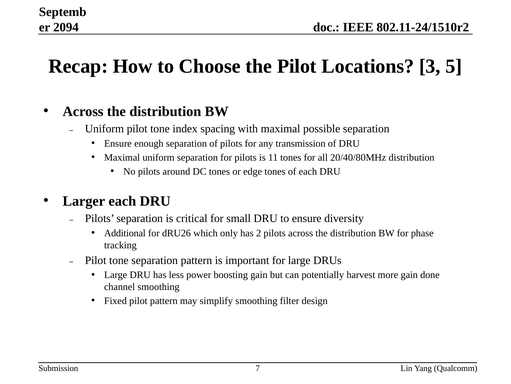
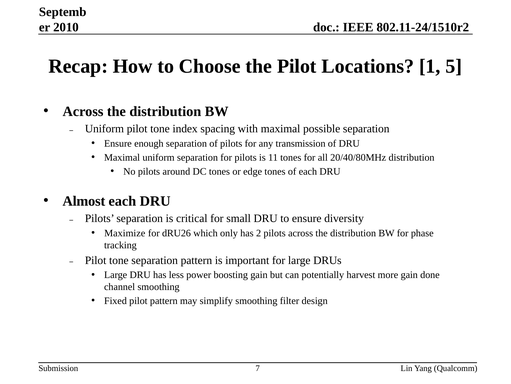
2094: 2094 -> 2010
3: 3 -> 1
Larger: Larger -> Almost
Additional: Additional -> Maximize
